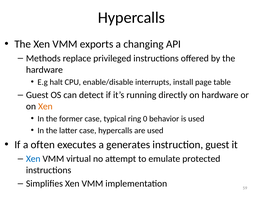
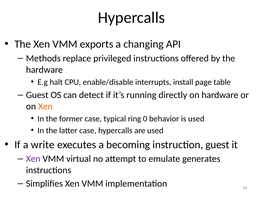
often: often -> write
generates: generates -> becoming
Xen at (33, 159) colour: blue -> purple
protected: protected -> generates
